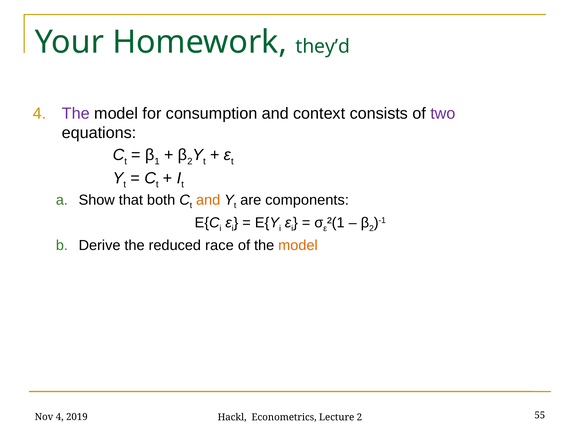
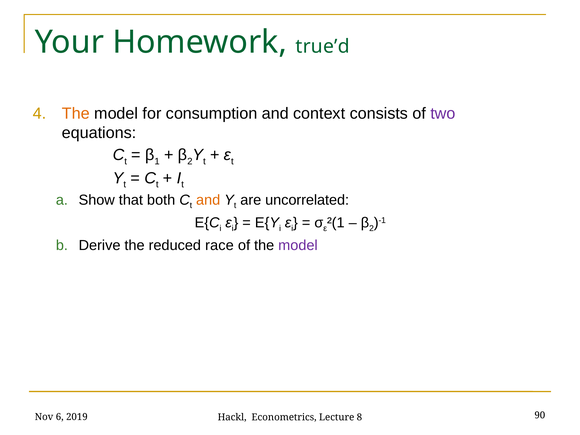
they’d: they’d -> true’d
The at (76, 113) colour: purple -> orange
components: components -> uncorrelated
model at (298, 245) colour: orange -> purple
Nov 4: 4 -> 6
55: 55 -> 90
Lecture 2: 2 -> 8
